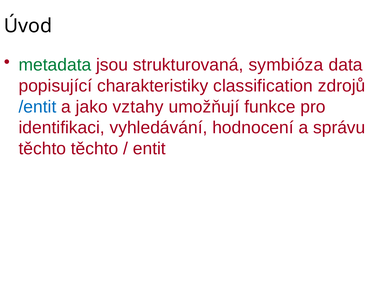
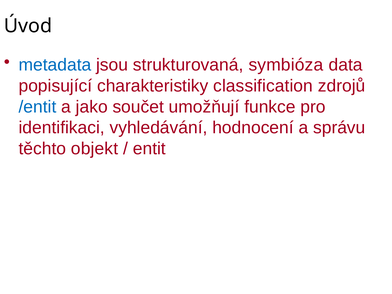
metadata colour: green -> blue
vztahy: vztahy -> součet
těchto těchto: těchto -> objekt
